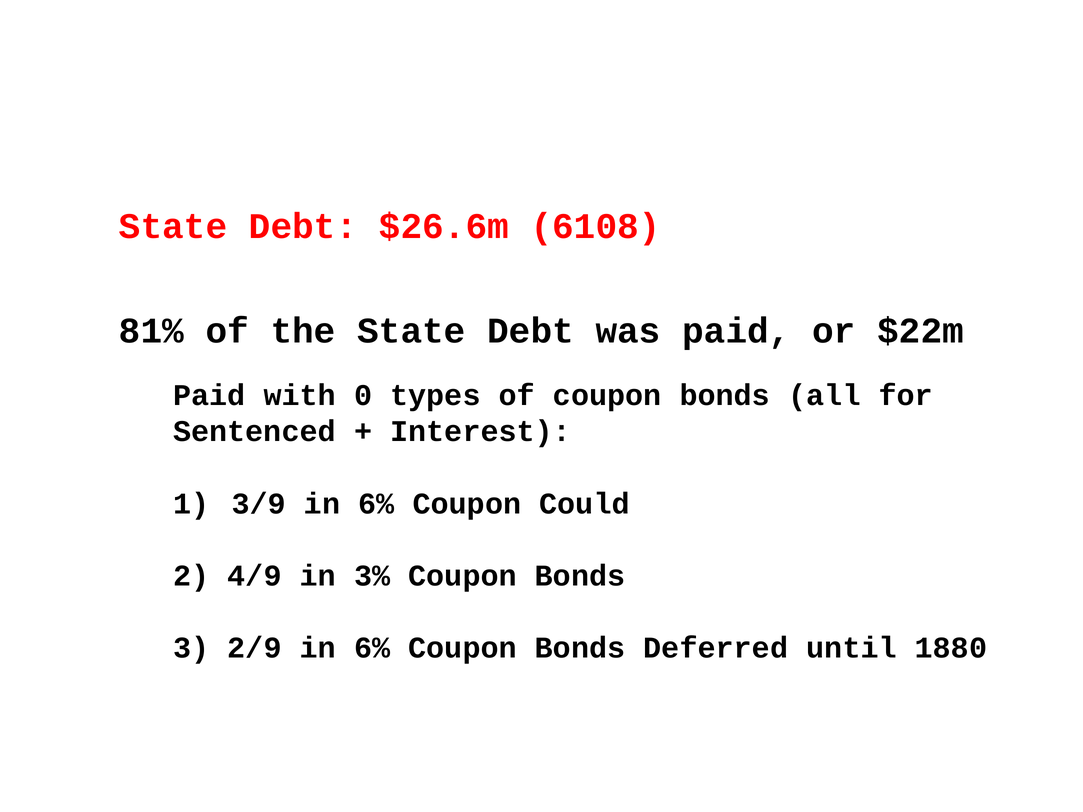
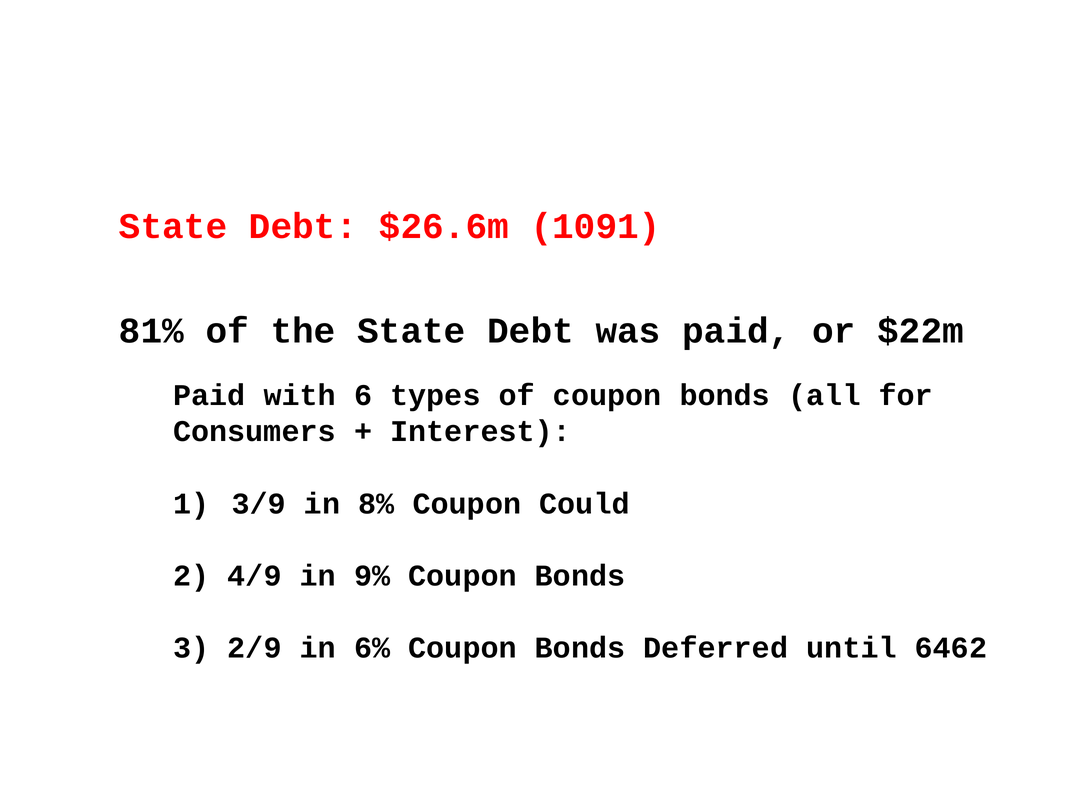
6108: 6108 -> 1091
0: 0 -> 6
Sentenced: Sentenced -> Consumers
3/9 in 6%: 6% -> 8%
3%: 3% -> 9%
1880: 1880 -> 6462
